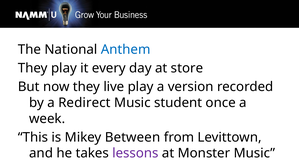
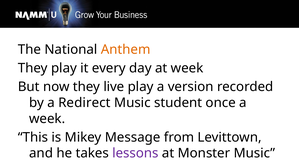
Anthem colour: blue -> orange
at store: store -> week
Between: Between -> Message
